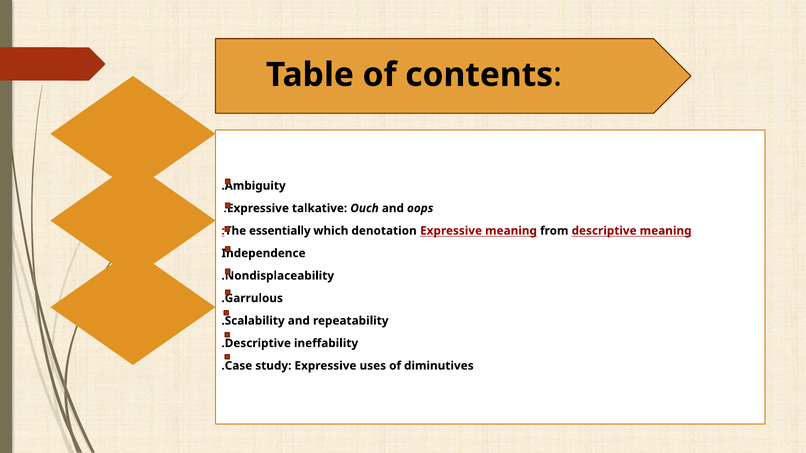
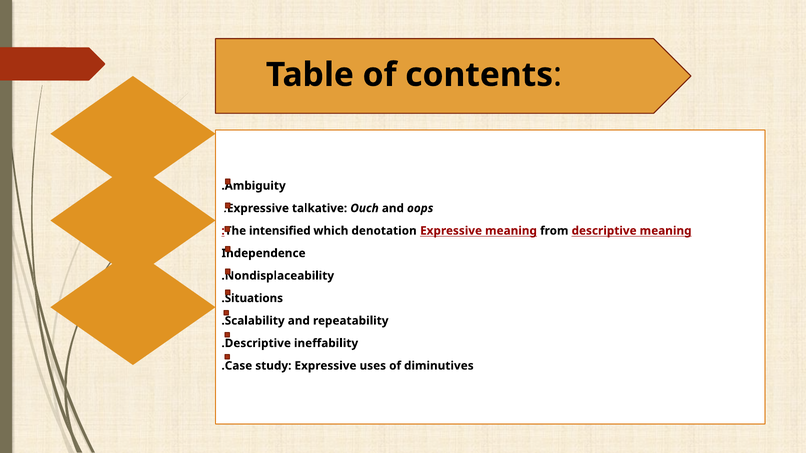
essentially: essentially -> intensified
Garrulous: Garrulous -> Situations
